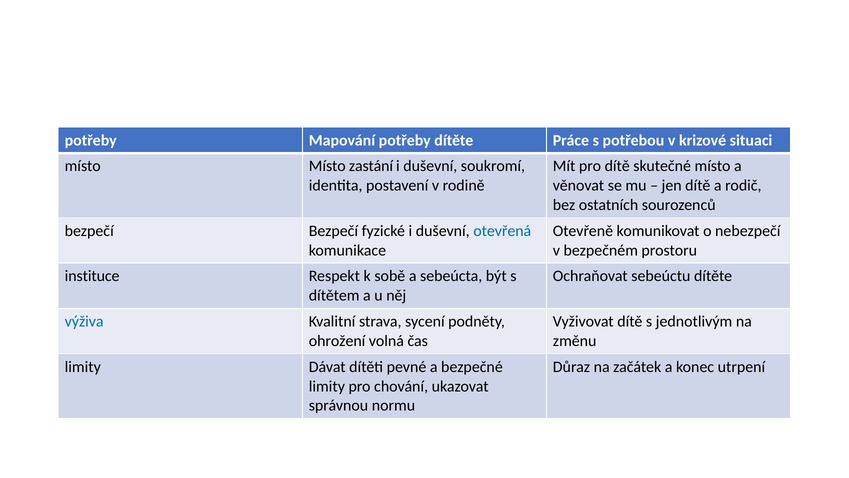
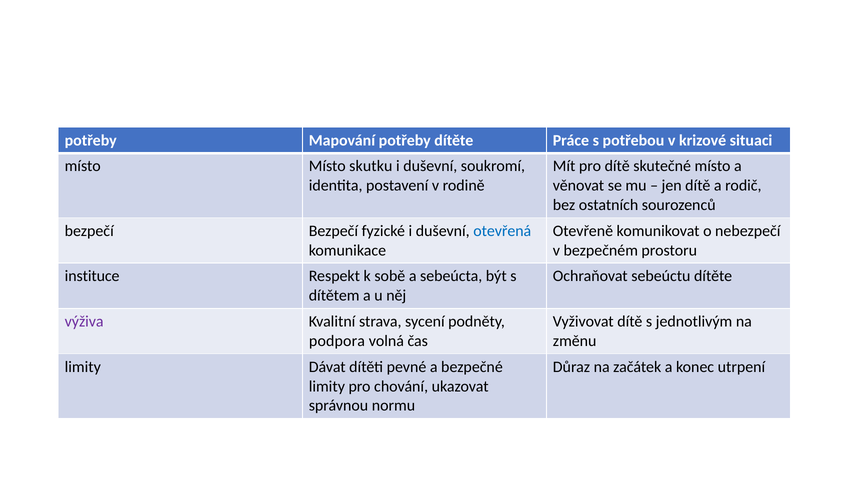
zastání: zastání -> skutku
výživa colour: blue -> purple
ohrožení: ohrožení -> podpora
